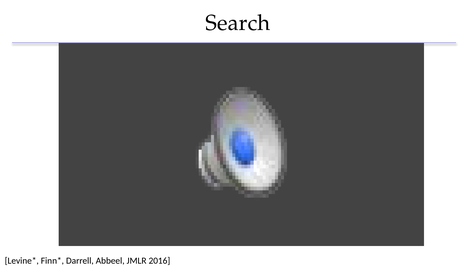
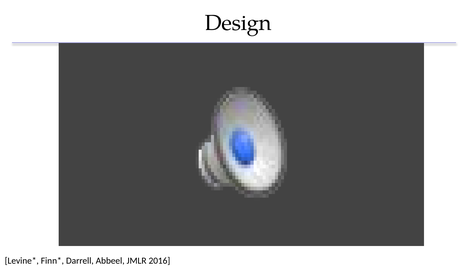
Search: Search -> Design
